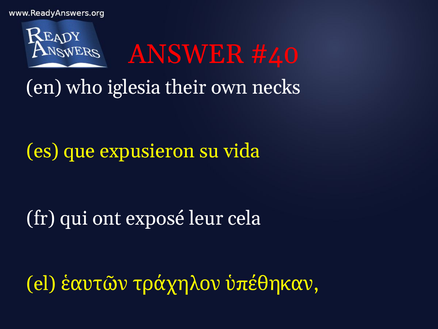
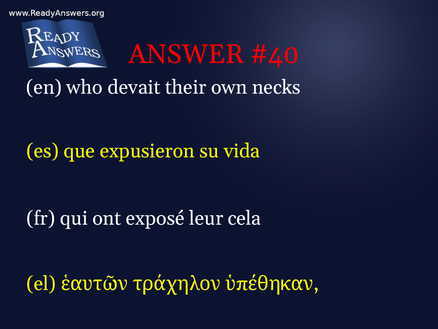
iglesia: iglesia -> devait
